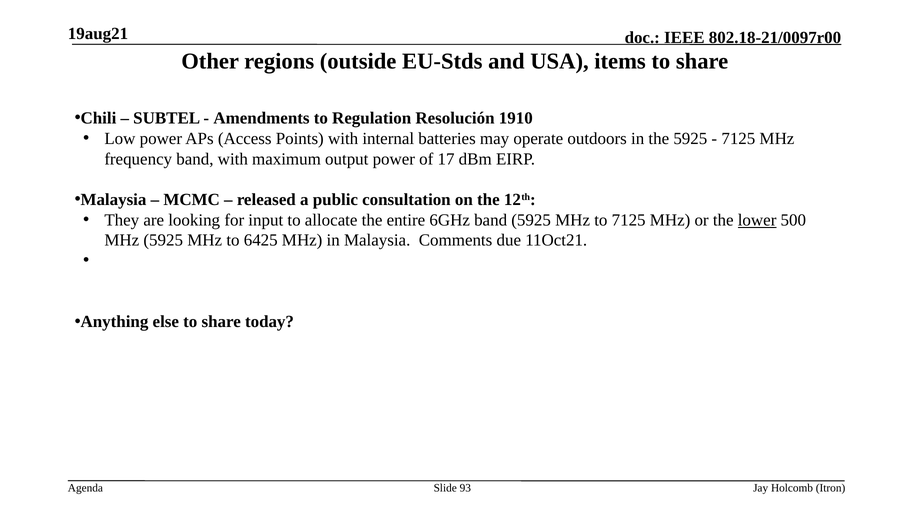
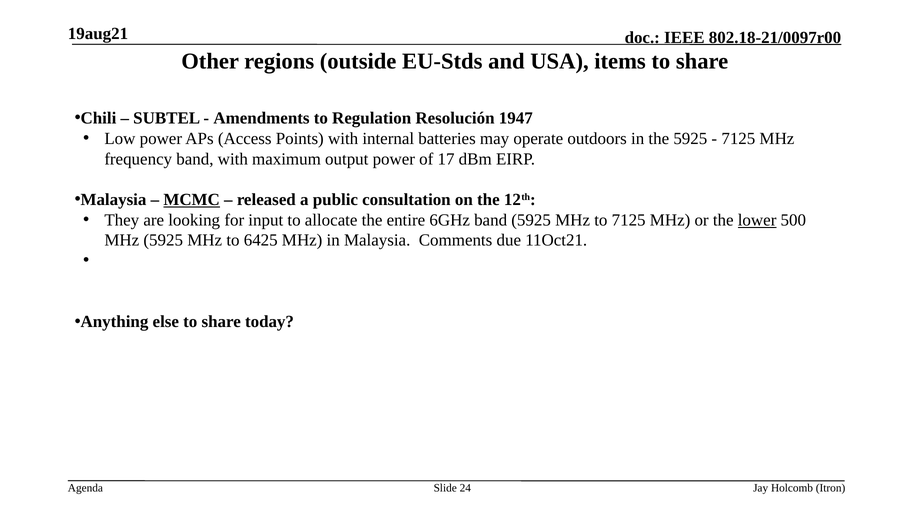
1910: 1910 -> 1947
MCMC underline: none -> present
93: 93 -> 24
